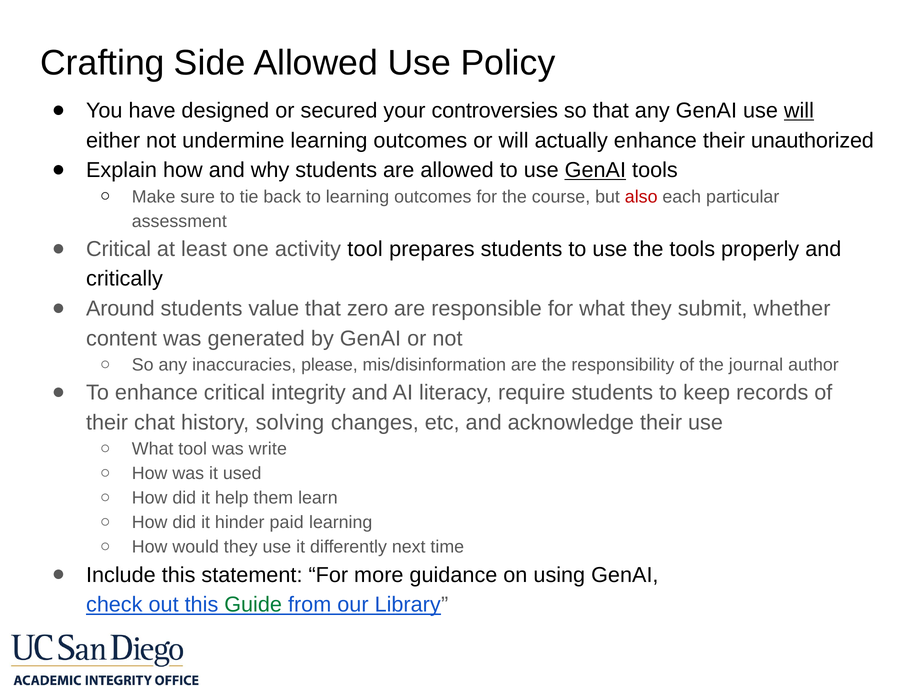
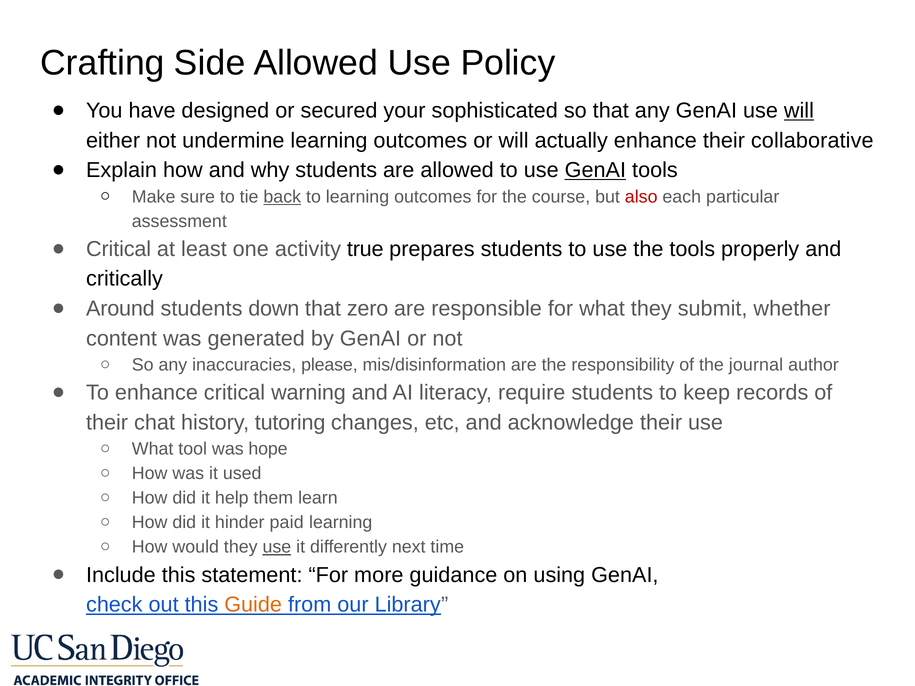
controversies: controversies -> sophisticated
unauthorized: unauthorized -> collaborative
back underline: none -> present
activity tool: tool -> true
value: value -> down
integrity: integrity -> warning
solving: solving -> tutoring
write: write -> hope
use at (277, 547) underline: none -> present
Guide colour: green -> orange
